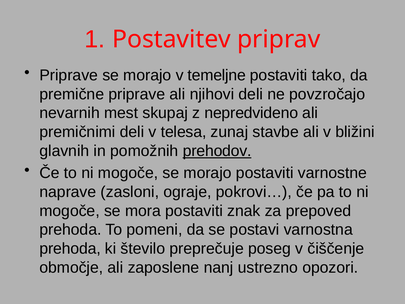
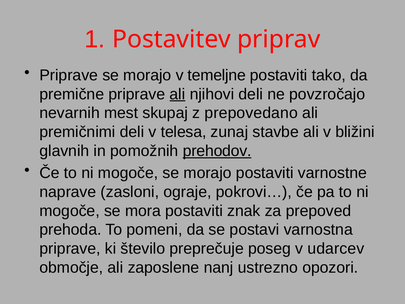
ali at (177, 94) underline: none -> present
nepredvideno: nepredvideno -> prepovedano
prehoda at (70, 249): prehoda -> priprave
čiščenje: čiščenje -> udarcev
